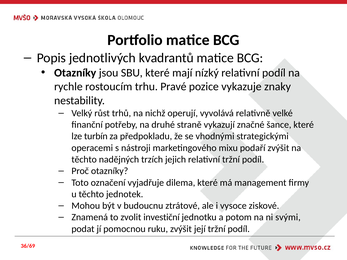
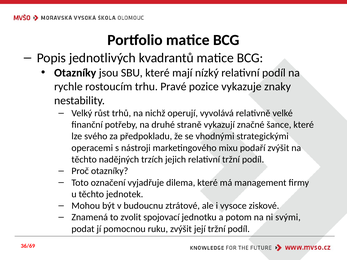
turbín: turbín -> svého
investiční: investiční -> spojovací
